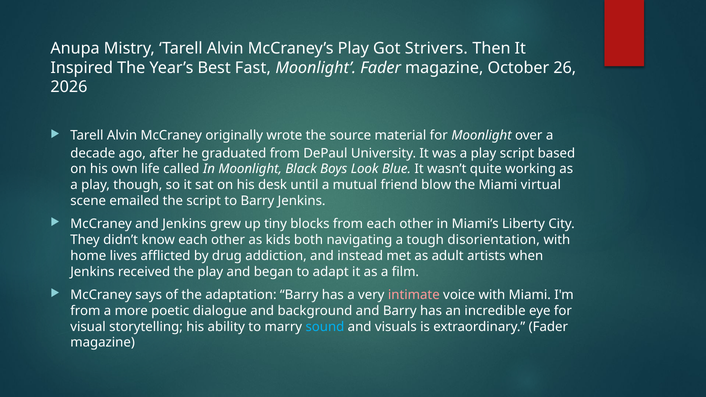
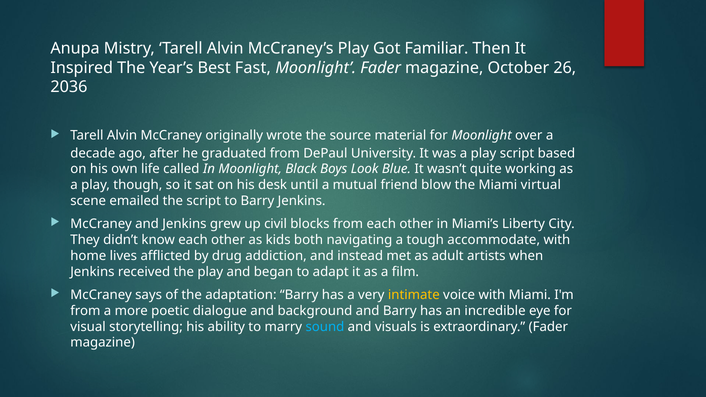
Strivers: Strivers -> Familiar
2026: 2026 -> 2036
tiny: tiny -> civil
disorientation: disorientation -> accommodate
intimate colour: pink -> yellow
